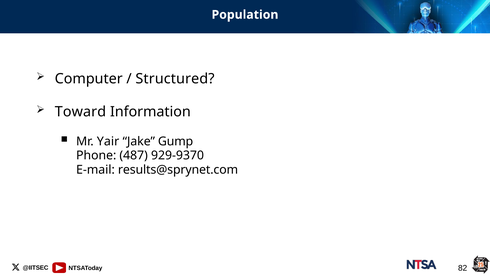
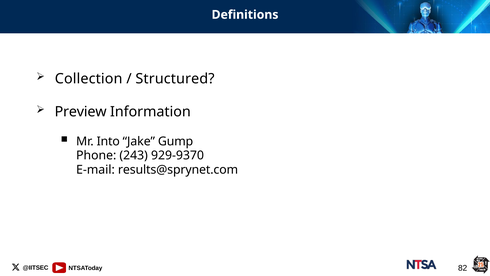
Population: Population -> Definitions
Computer: Computer -> Collection
Toward: Toward -> Preview
Yair: Yair -> Into
487: 487 -> 243
